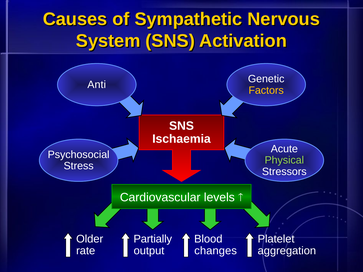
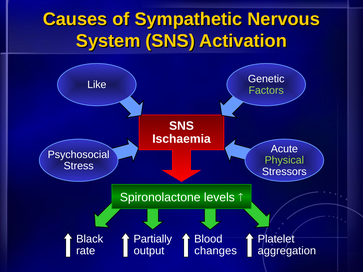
Anti: Anti -> Like
Factors colour: yellow -> light green
Cardiovascular: Cardiovascular -> Spironolactone
Older: Older -> Black
